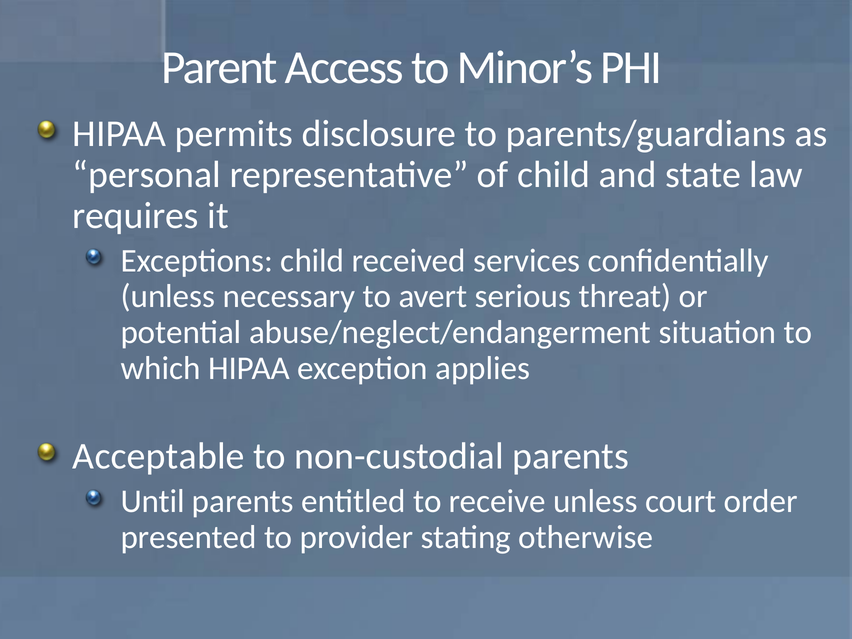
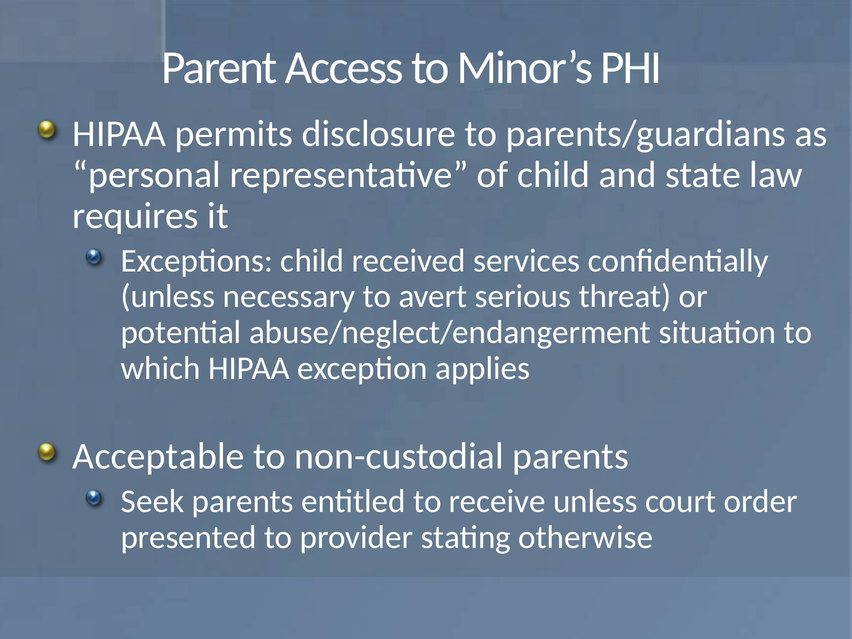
Until: Until -> Seek
